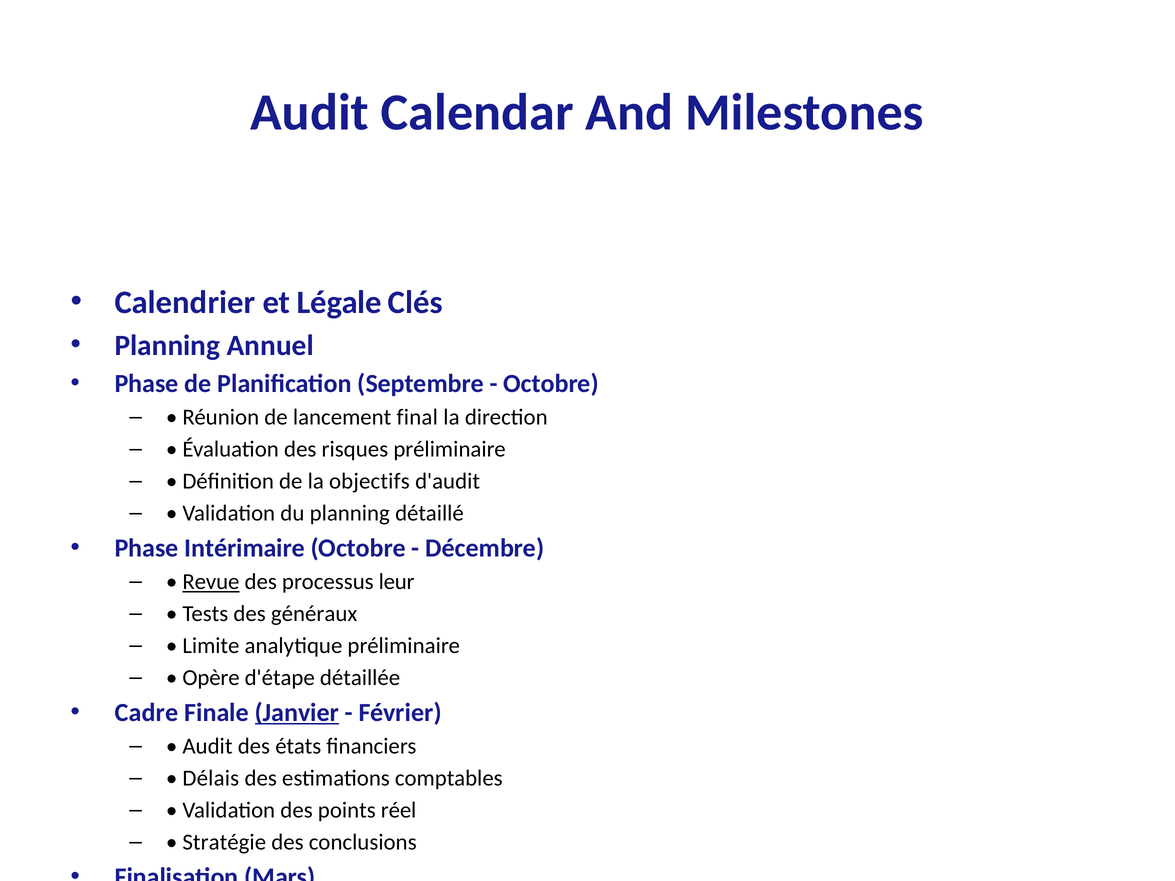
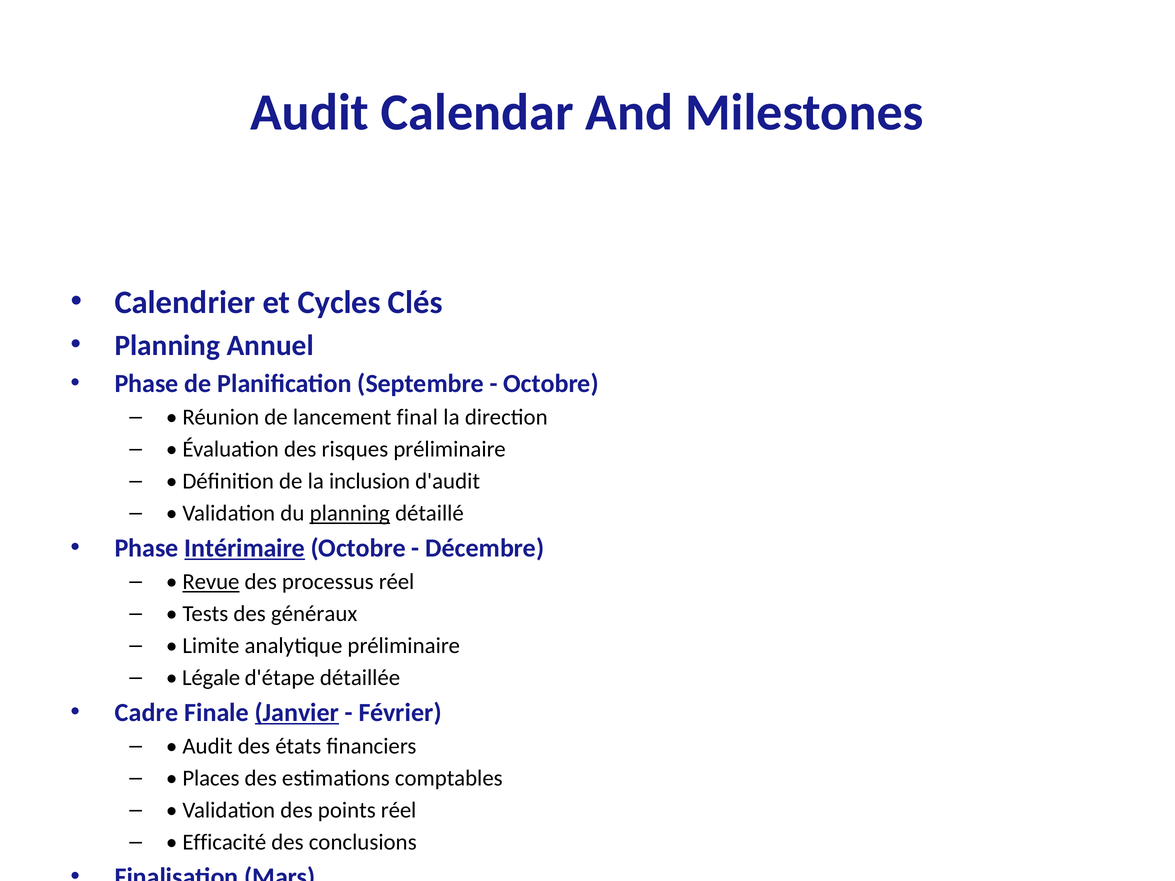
Légale: Légale -> Cycles
objectifs: objectifs -> inclusion
planning at (350, 513) underline: none -> present
Intérimaire underline: none -> present
processus leur: leur -> réel
Opère: Opère -> Légale
Délais: Délais -> Places
Stratégie: Stratégie -> Efficacité
